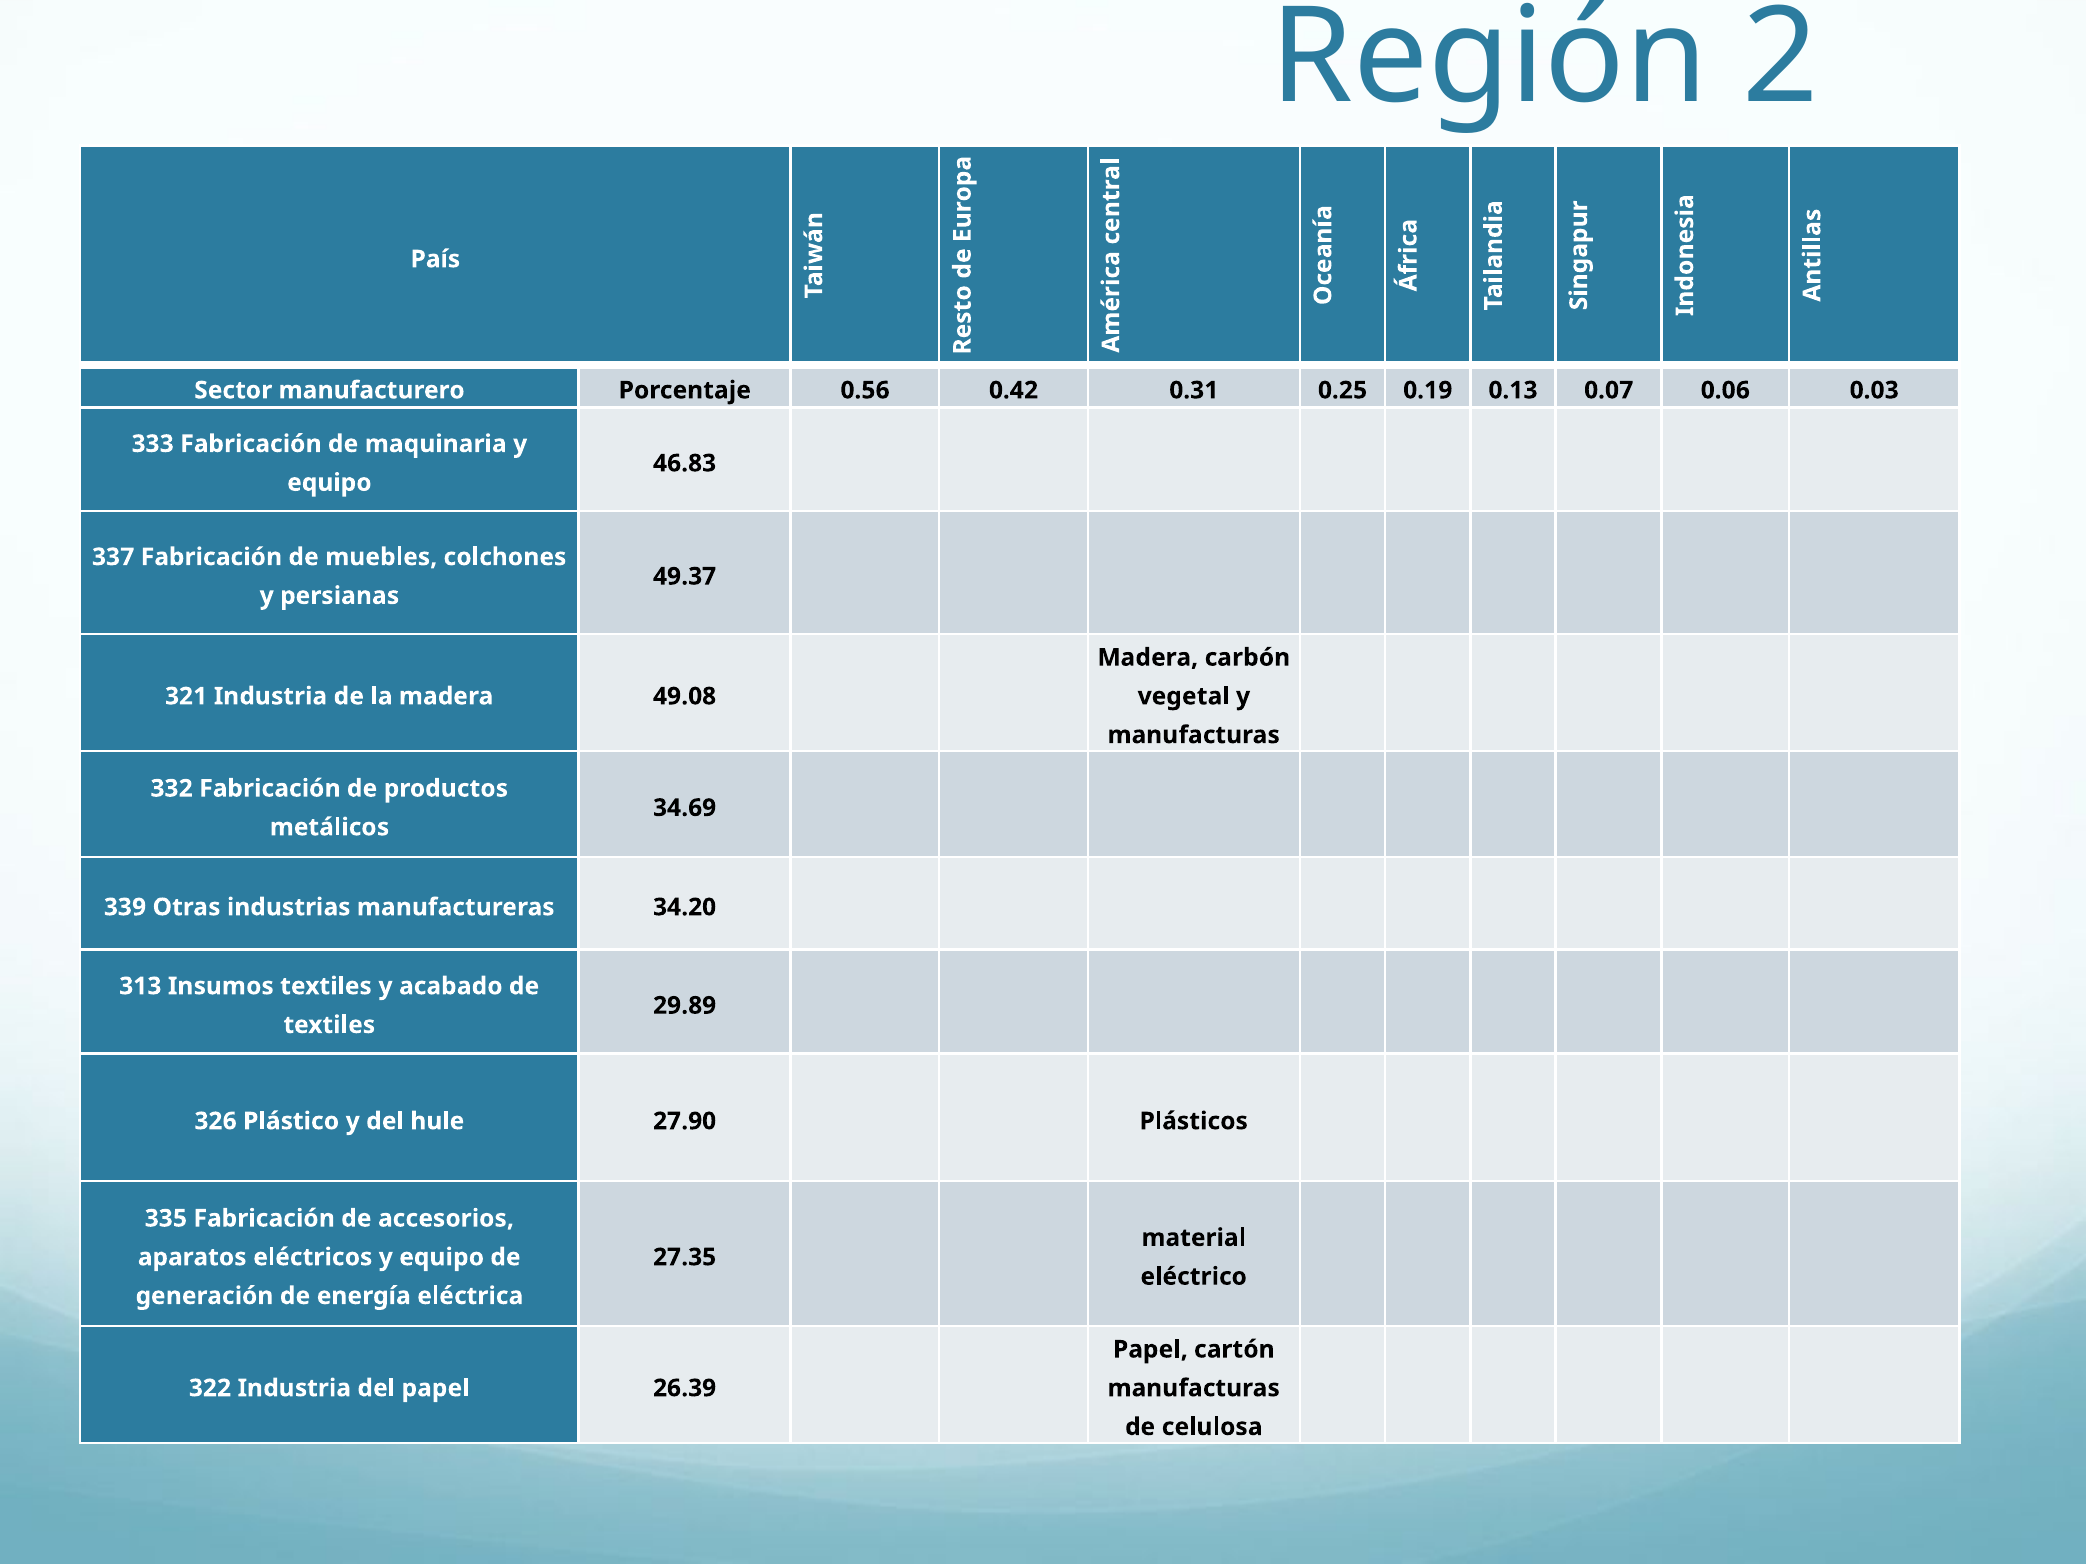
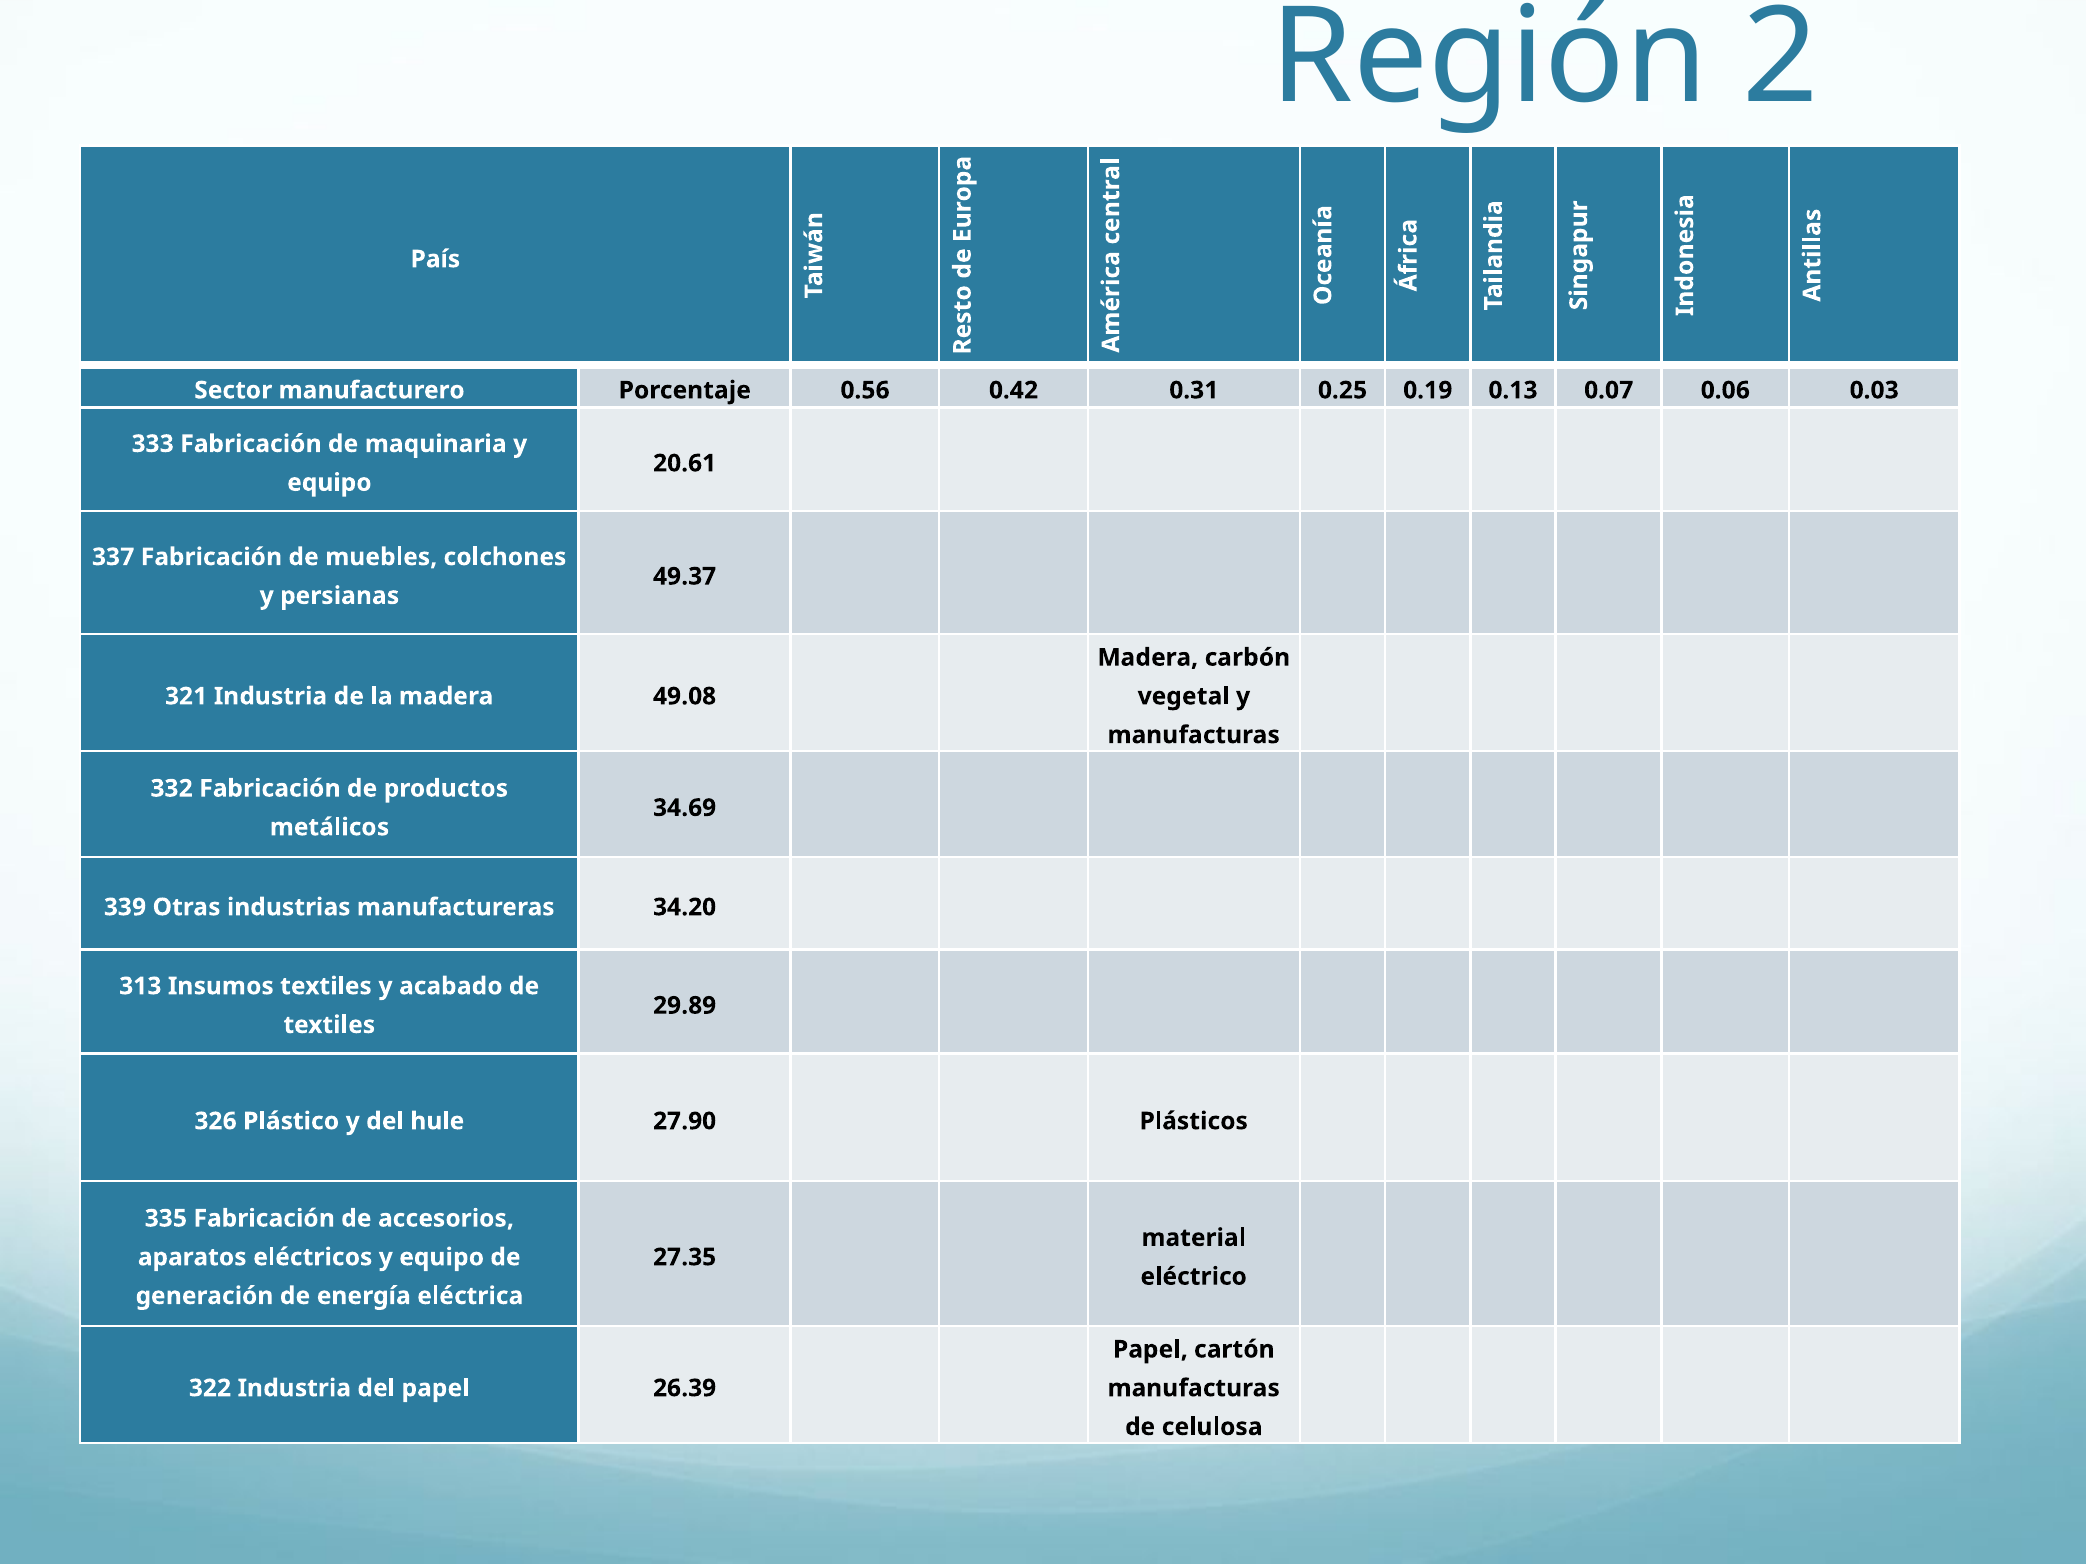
46.83: 46.83 -> 20.61
